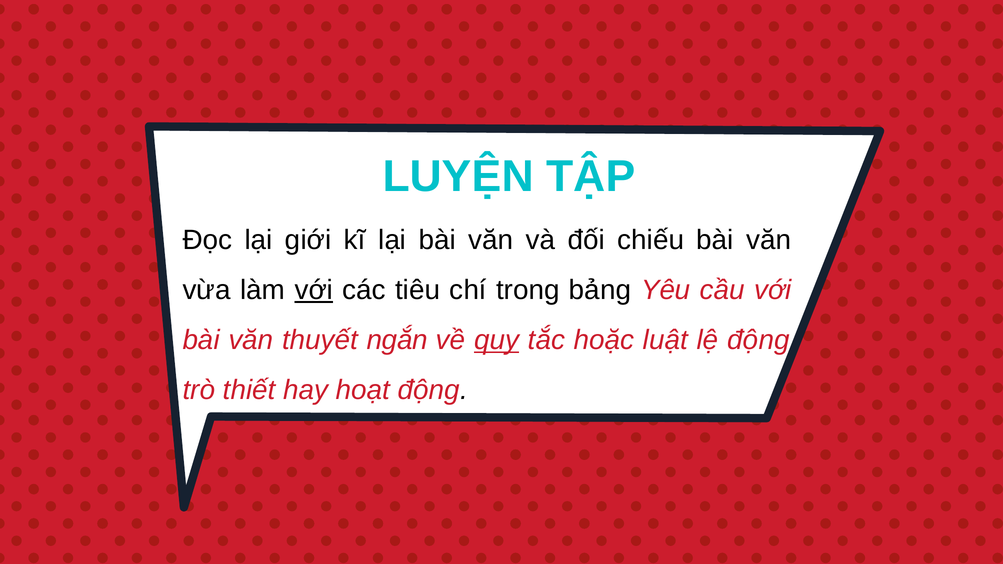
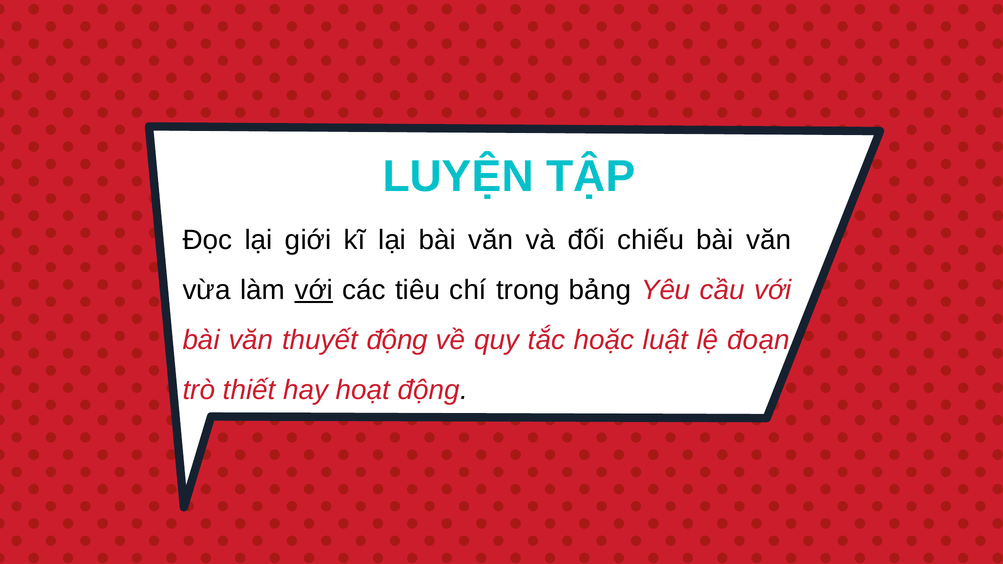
thuyết ngắn: ngắn -> động
quy underline: present -> none
lệ động: động -> đoạn
